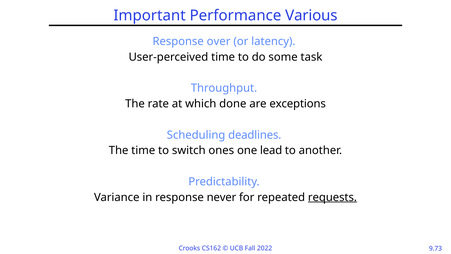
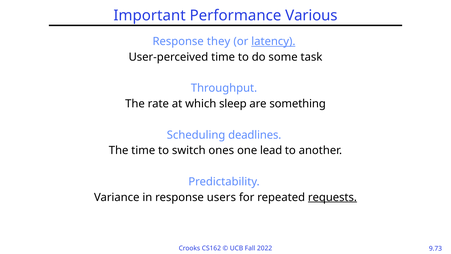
over: over -> they
latency underline: none -> present
done: done -> sleep
exceptions: exceptions -> something
never: never -> users
